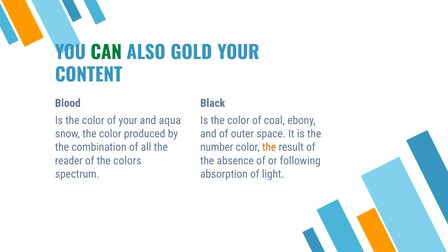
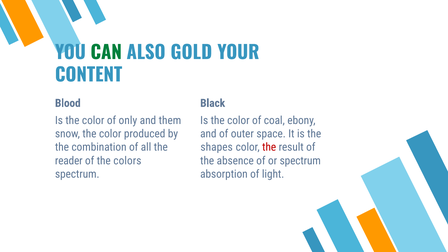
of your: your -> only
aqua: aqua -> them
number: number -> shapes
the at (269, 147) colour: orange -> red
or following: following -> spectrum
